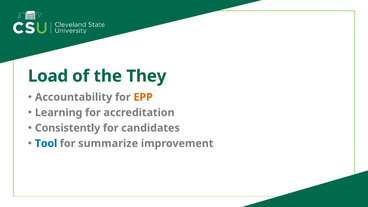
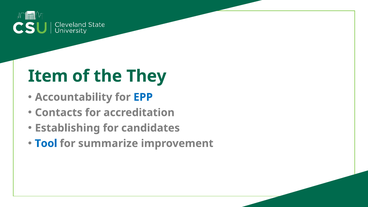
Load: Load -> Item
EPP colour: orange -> blue
Learning: Learning -> Contacts
Consistently: Consistently -> Establishing
